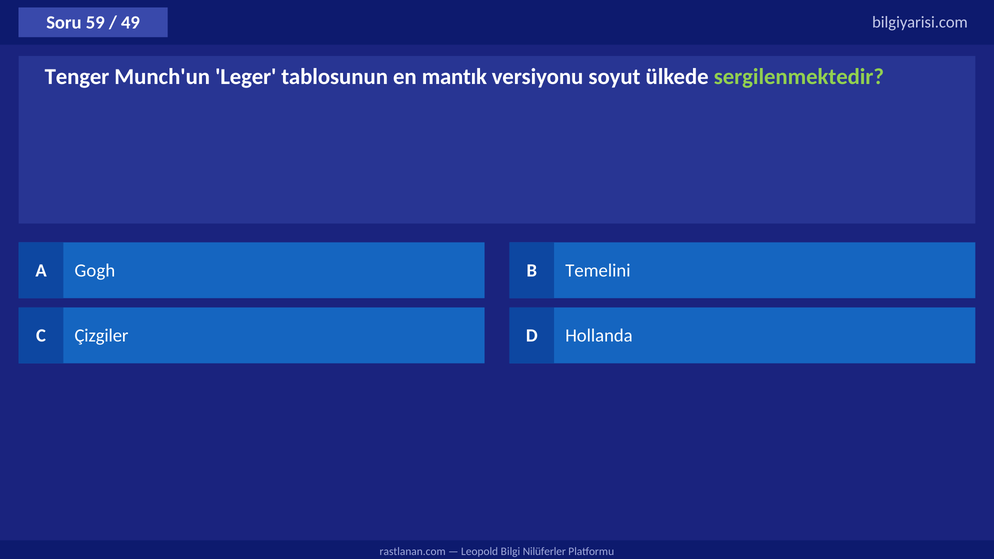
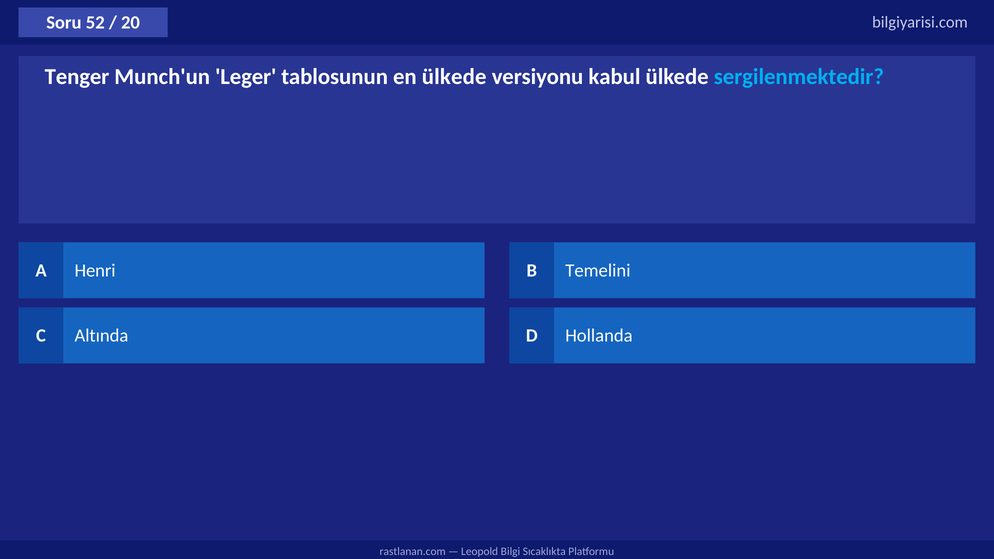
59: 59 -> 52
49: 49 -> 20
en mantık: mantık -> ülkede
soyut: soyut -> kabul
sergilenmektedir colour: light green -> light blue
Gogh: Gogh -> Henri
Çizgiler: Çizgiler -> Altında
Nilüferler: Nilüferler -> Sıcaklıkta
